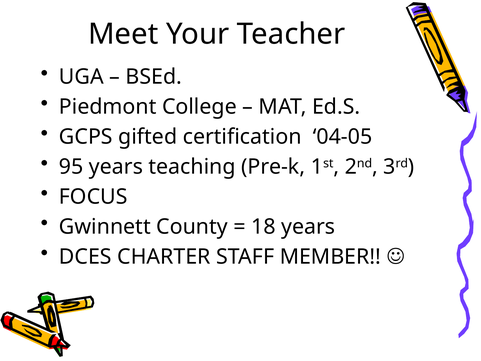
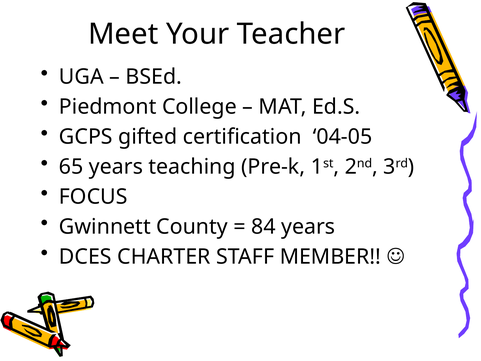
95: 95 -> 65
18: 18 -> 84
